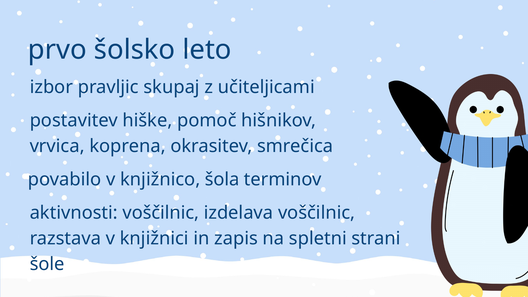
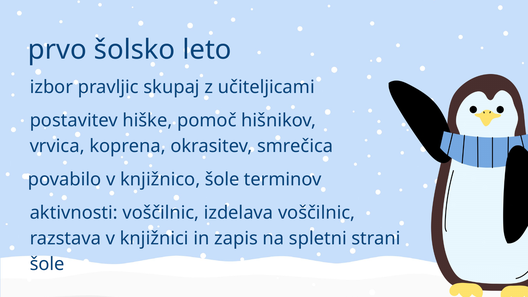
knjižnico šola: šola -> šole
